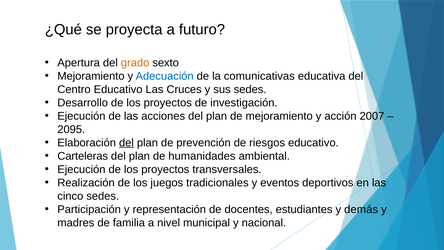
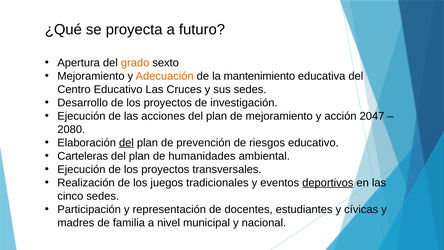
Adecuación colour: blue -> orange
comunicativas: comunicativas -> mantenimiento
2007: 2007 -> 2047
2095: 2095 -> 2080
deportivos underline: none -> present
demás: demás -> cívicas
